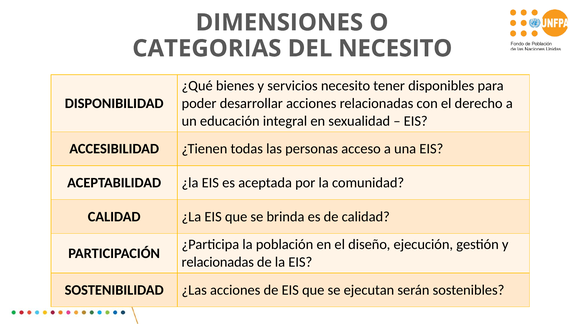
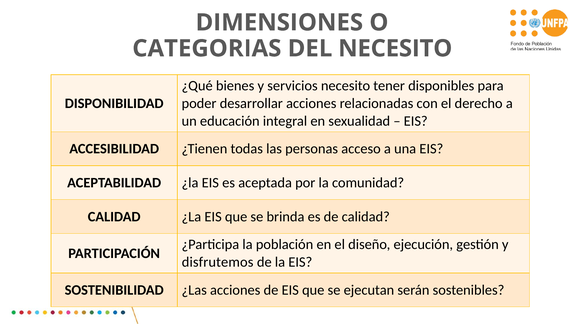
relacionadas at (218, 262): relacionadas -> disfrutemos
